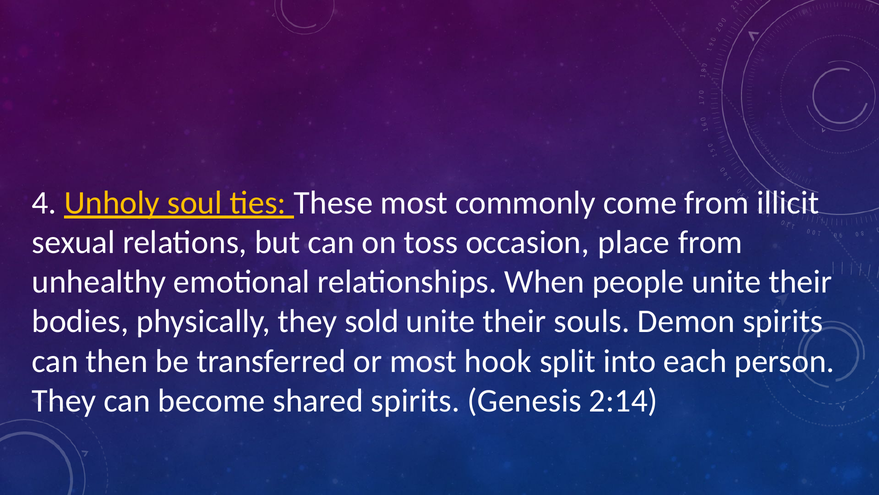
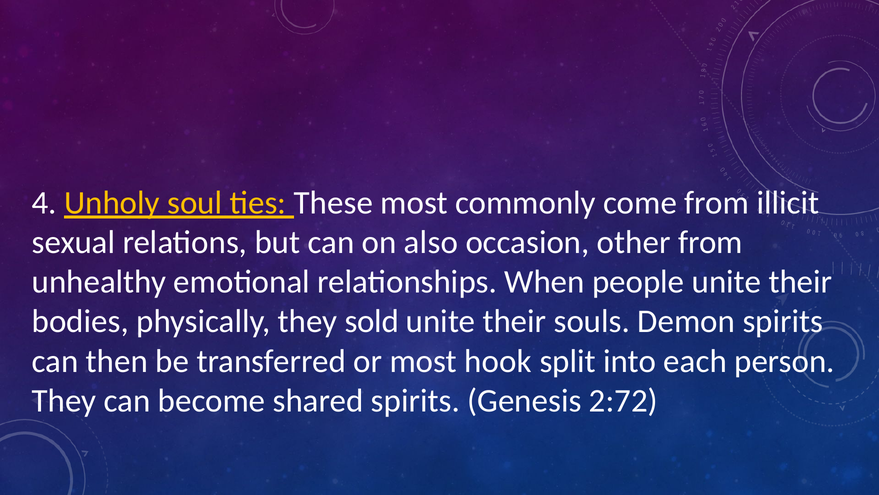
toss: toss -> also
place: place -> other
2:14: 2:14 -> 2:72
